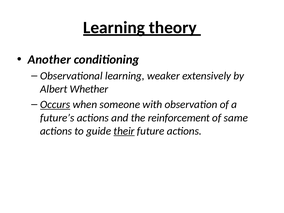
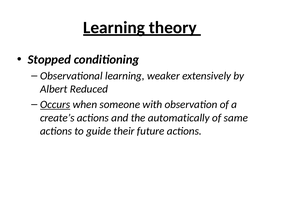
Another: Another -> Stopped
Whether: Whether -> Reduced
future’s: future’s -> create’s
reinforcement: reinforcement -> automatically
their underline: present -> none
